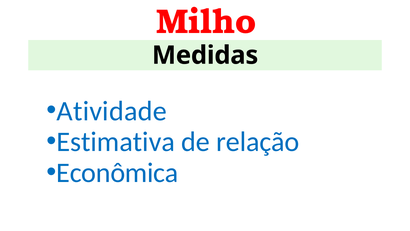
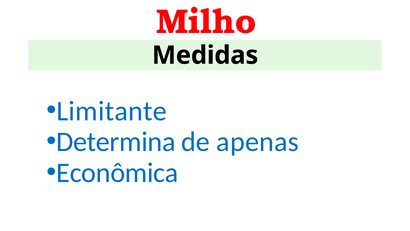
Atividade: Atividade -> Limitante
Estimativa: Estimativa -> Determina
relação: relação -> apenas
